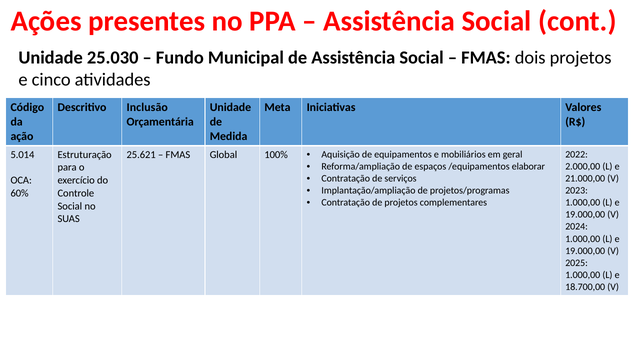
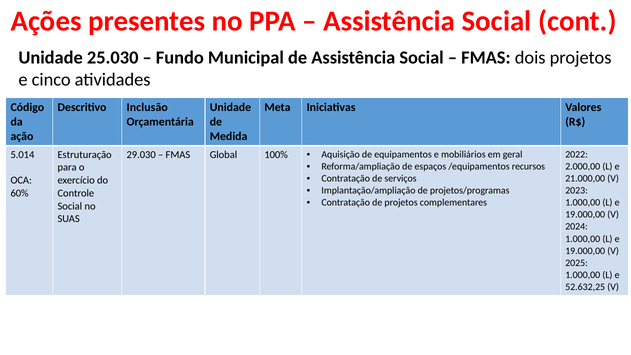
25.621: 25.621 -> 29.030
elaborar: elaborar -> recursos
18.700,00: 18.700,00 -> 52.632,25
